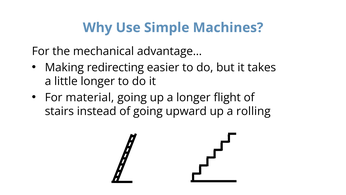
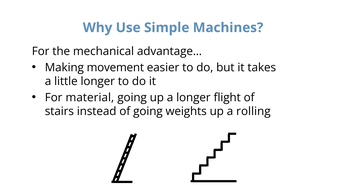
redirecting: redirecting -> movement
upward: upward -> weights
